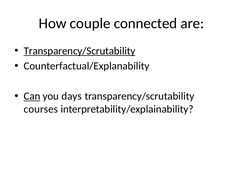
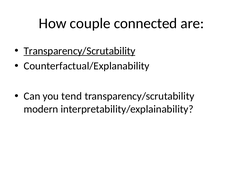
Can underline: present -> none
days: days -> tend
courses: courses -> modern
